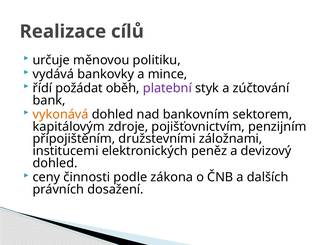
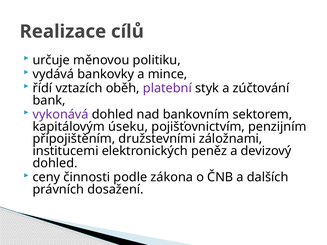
požádat: požádat -> vztazích
vykonává colour: orange -> purple
zdroje: zdroje -> úseku
